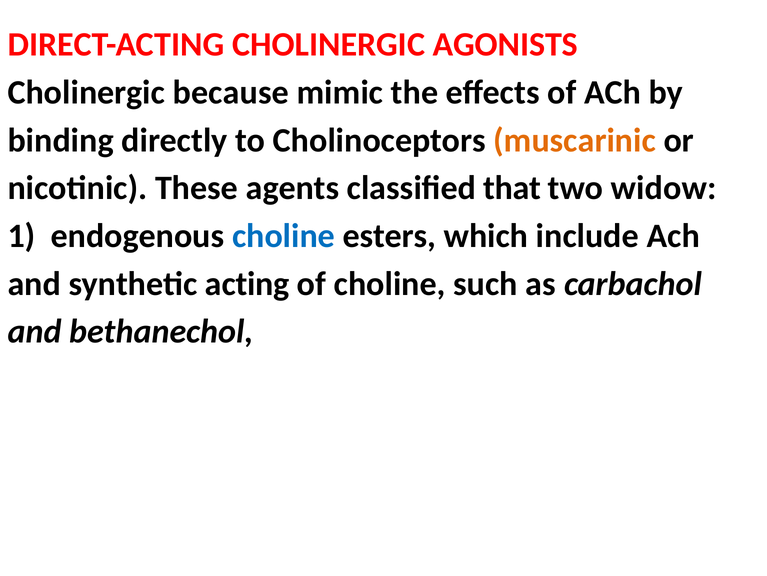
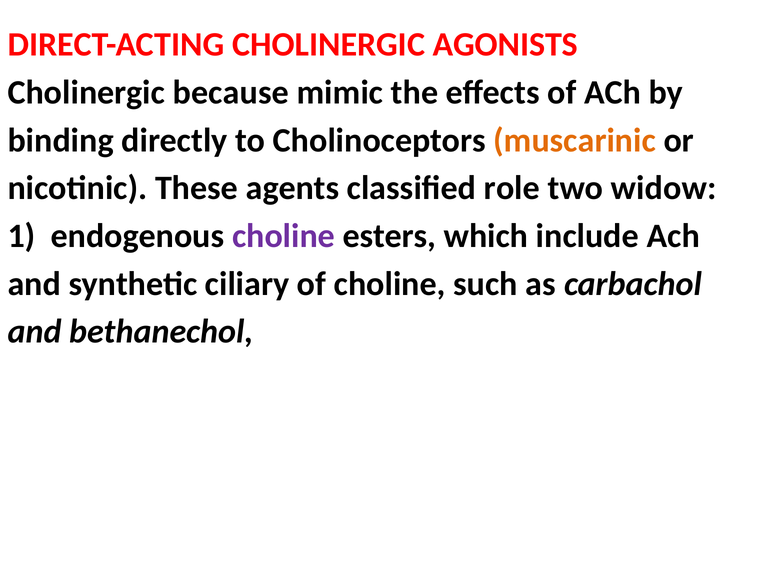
that: that -> role
choline at (284, 236) colour: blue -> purple
acting: acting -> ciliary
